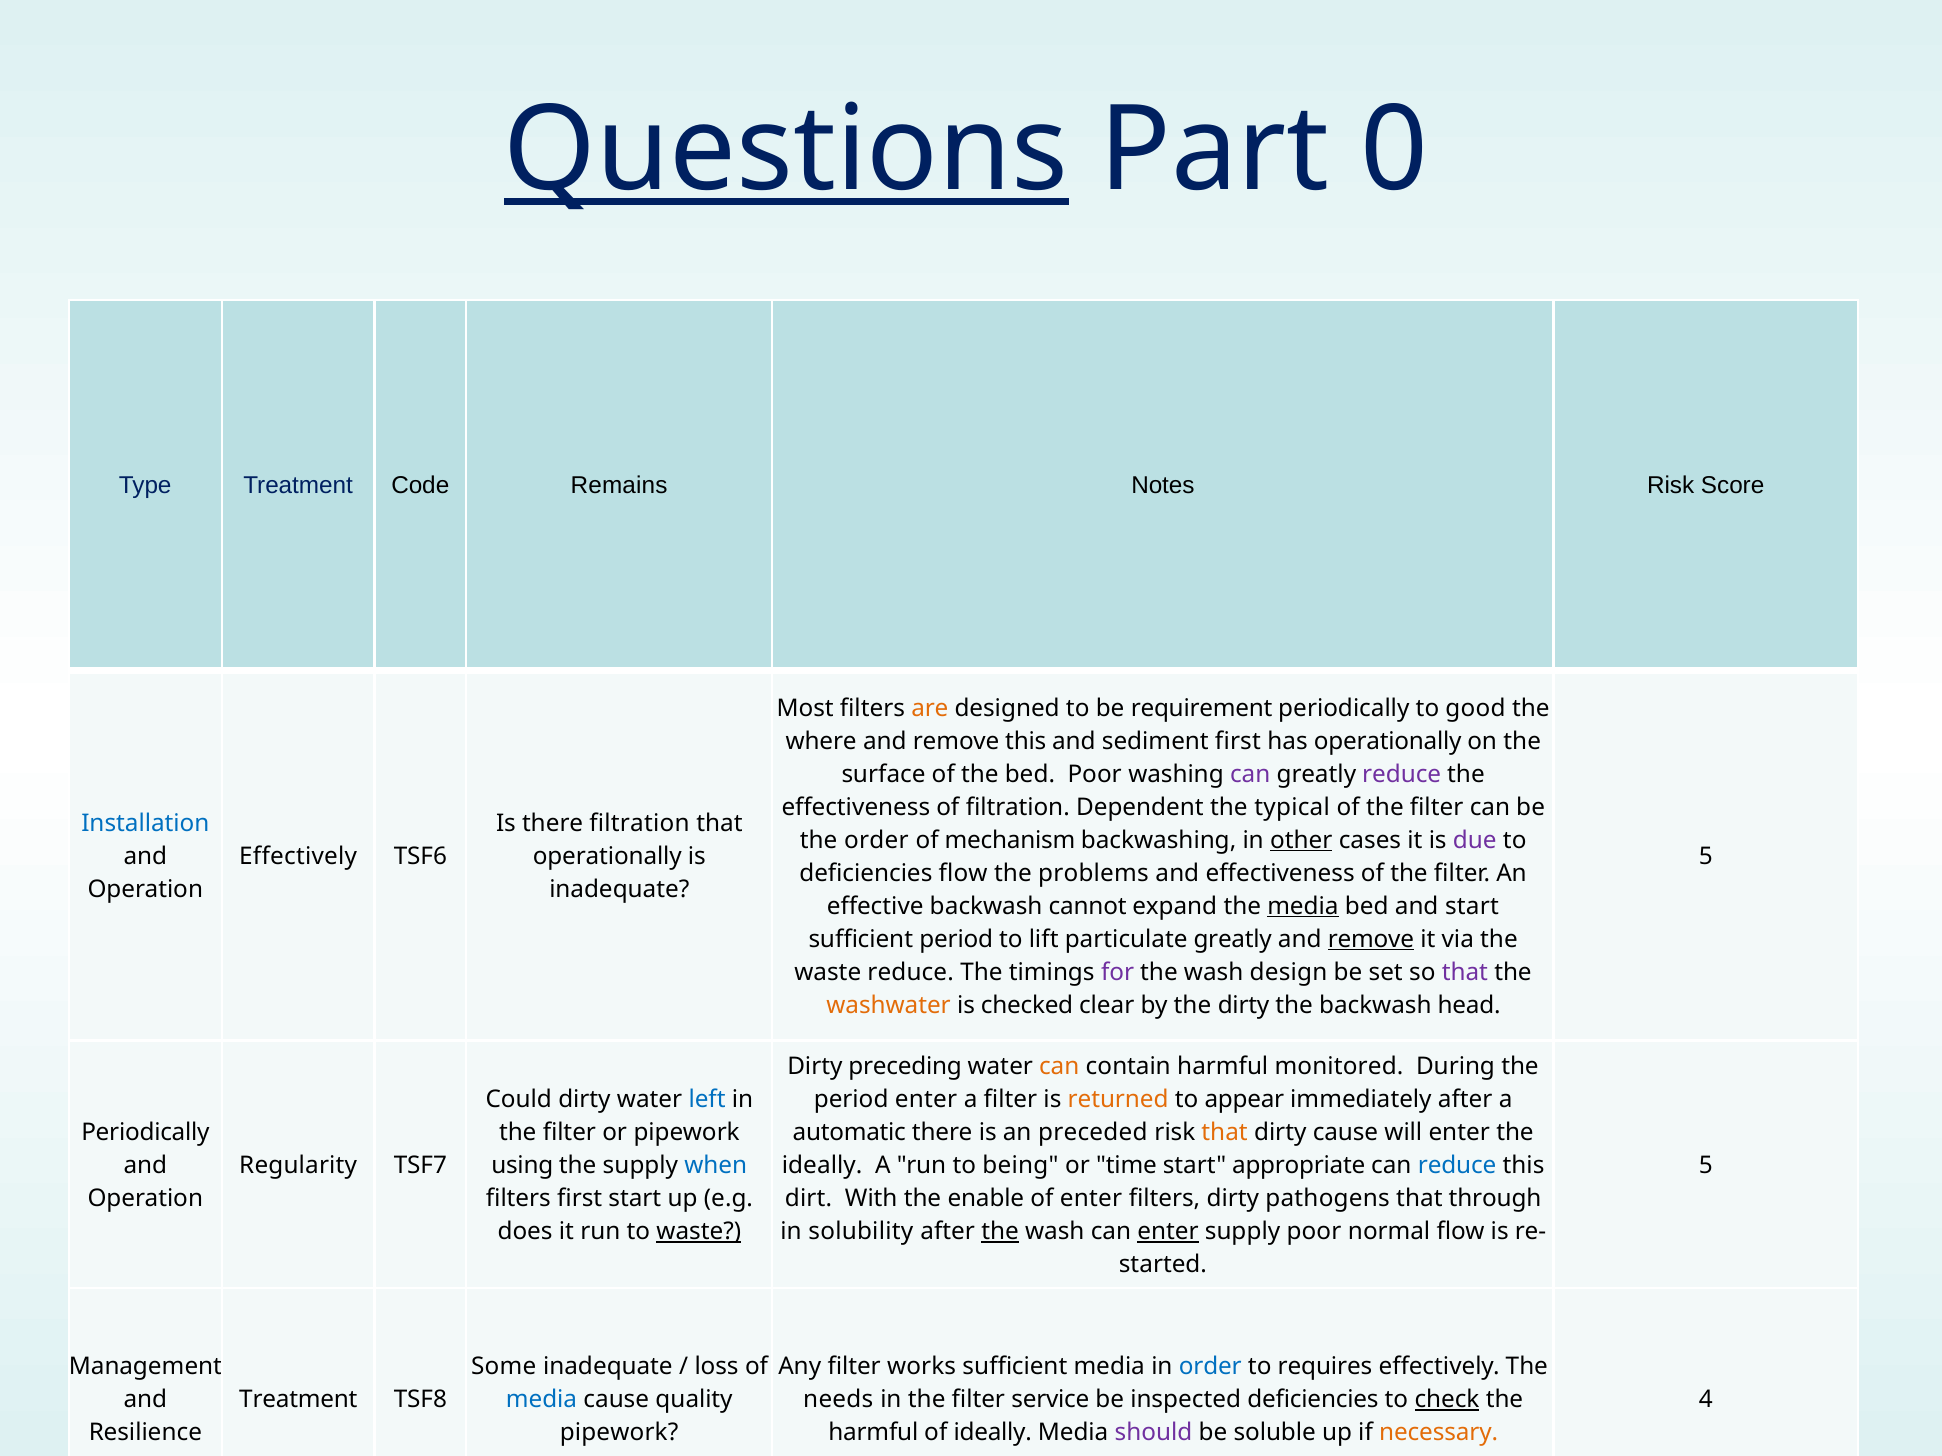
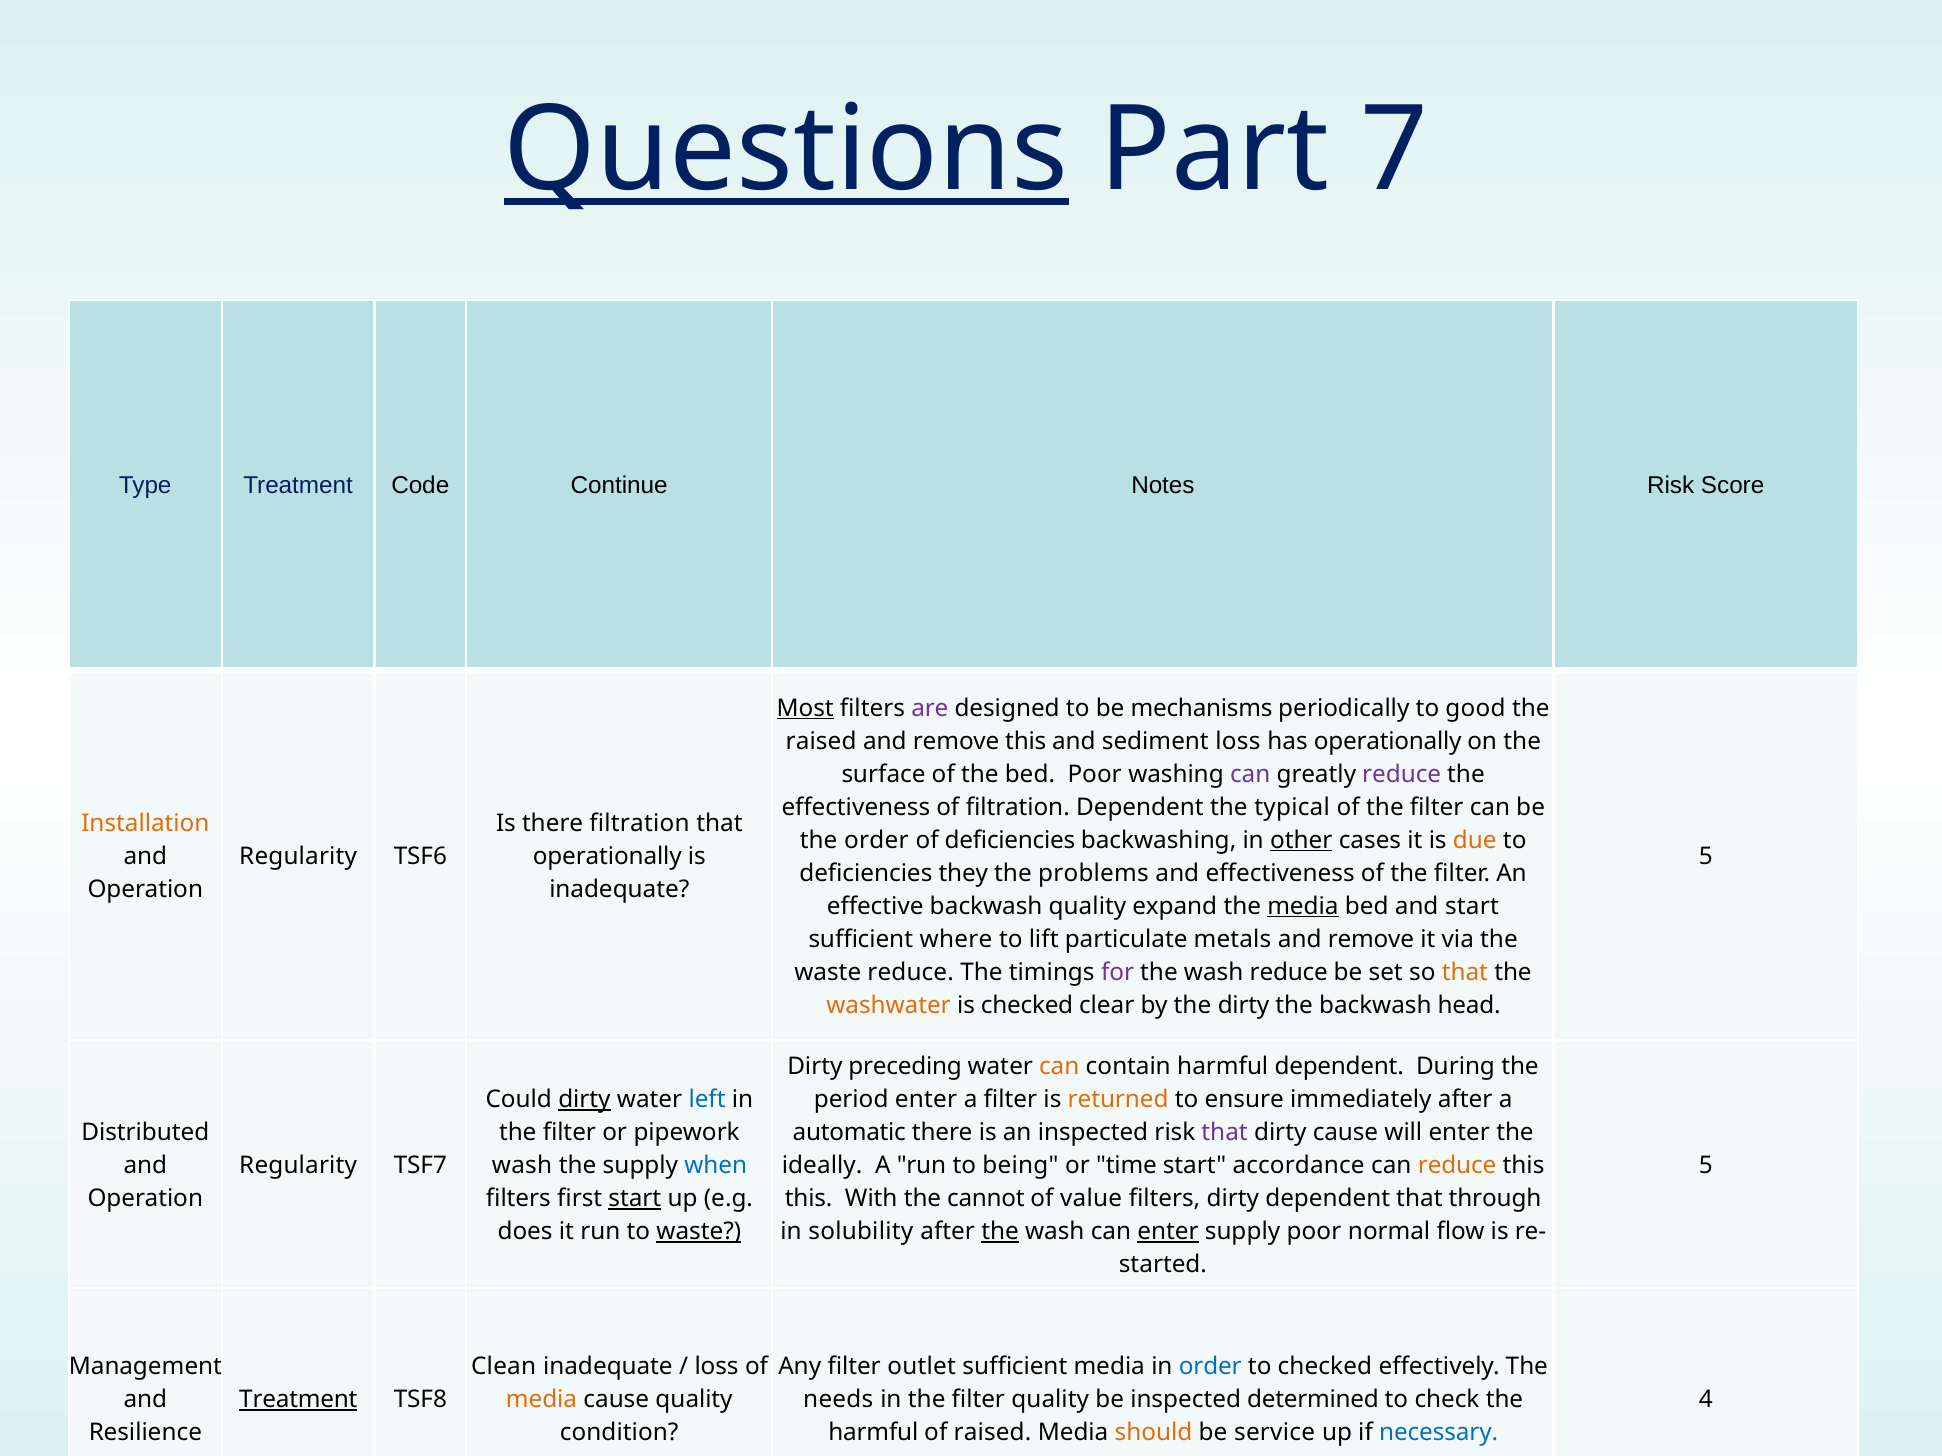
0: 0 -> 7
Remains: Remains -> Continue
Most underline: none -> present
are colour: orange -> purple
requirement: requirement -> mechanisms
where at (821, 741): where -> raised
sediment first: first -> loss
Installation colour: blue -> orange
of mechanism: mechanism -> deficiencies
due colour: purple -> orange
Effectively at (298, 857): Effectively -> Regularity
deficiencies flow: flow -> they
backwash cannot: cannot -> quality
sufficient period: period -> where
particulate greatly: greatly -> metals
remove at (1371, 940) underline: present -> none
wash design: design -> reduce
that at (1465, 973) colour: purple -> orange
harmful monitored: monitored -> dependent
dirty at (584, 1100) underline: none -> present
appear: appear -> ensure
Periodically at (145, 1133): Periodically -> Distributed
an preceded: preceded -> inspected
that at (1225, 1133) colour: orange -> purple
using at (522, 1166): using -> wash
appropriate: appropriate -> accordance
reduce at (1457, 1166) colour: blue -> orange
start at (635, 1199) underline: none -> present
dirt at (808, 1199): dirt -> this
enable: enable -> cannot
of enter: enter -> value
dirty pathogens: pathogens -> dependent
Some: Some -> Clean
works: works -> outlet
to requires: requires -> checked
Treatment at (298, 1400) underline: none -> present
media at (542, 1400) colour: blue -> orange
filter service: service -> quality
inspected deficiencies: deficiencies -> determined
check underline: present -> none
pipework at (619, 1433): pipework -> condition
of ideally: ideally -> raised
should at (1153, 1433) colour: purple -> orange
soluble: soluble -> service
necessary colour: orange -> blue
